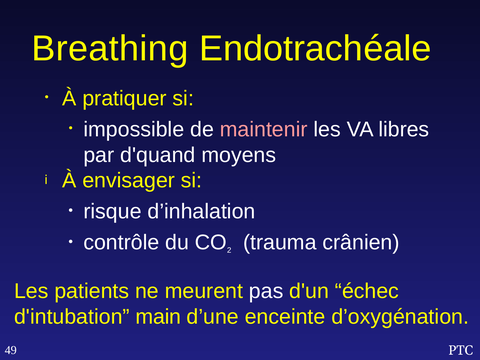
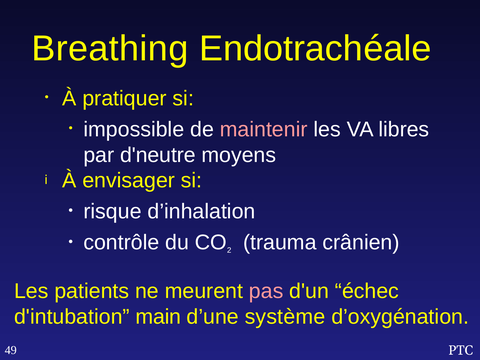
d'quand: d'quand -> d'neutre
pas colour: white -> pink
enceinte: enceinte -> système
